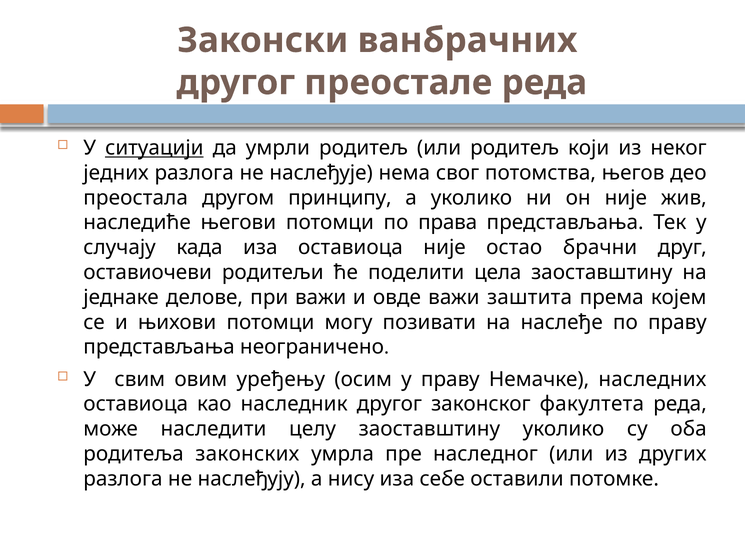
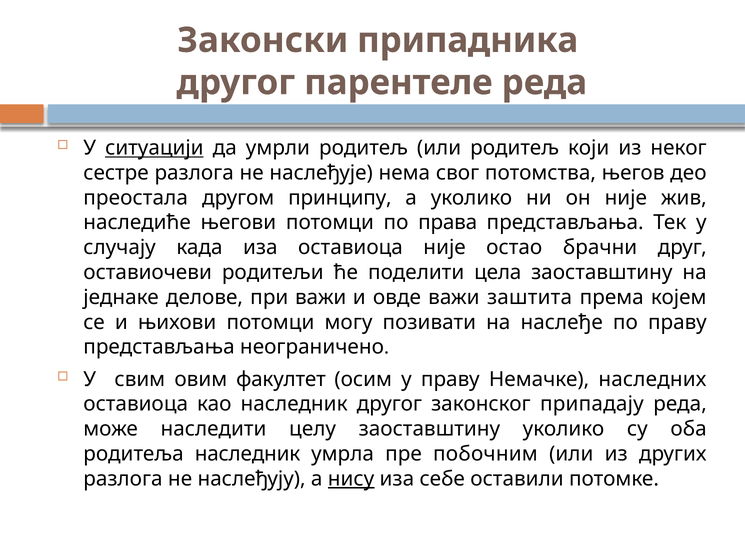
ванбрачних: ванбрачних -> припадника
преостале: преостале -> парентеле
једних: једних -> сестре
уређењу: уређењу -> факултет
факултета: факултета -> припадају
родитеља законских: законских -> наследник
наследног: наследног -> побочним
нису underline: none -> present
